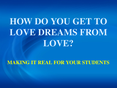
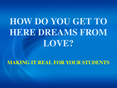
LOVE at (23, 32): LOVE -> HERE
